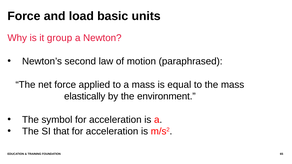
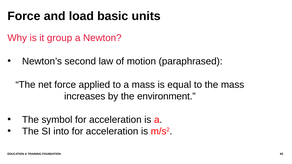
elastically: elastically -> increases
that: that -> into
